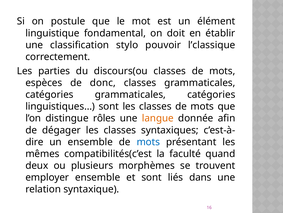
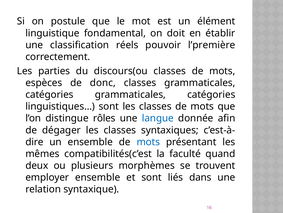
stylo: stylo -> réels
l’classique: l’classique -> l’première
langue colour: orange -> blue
